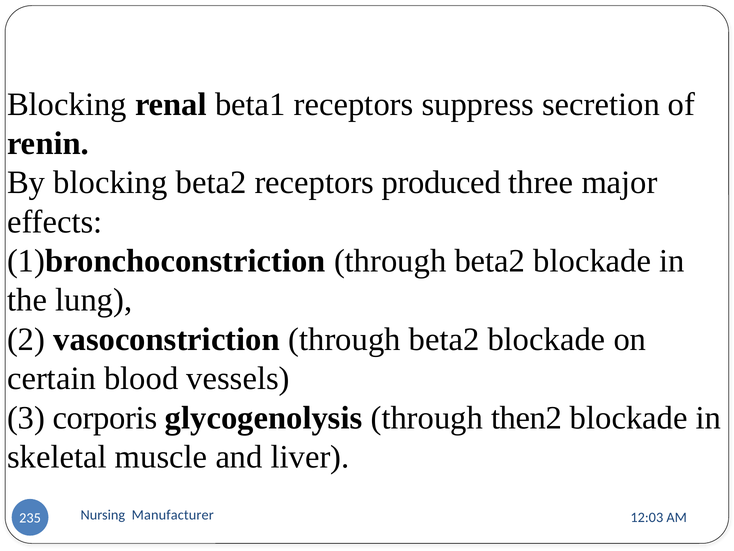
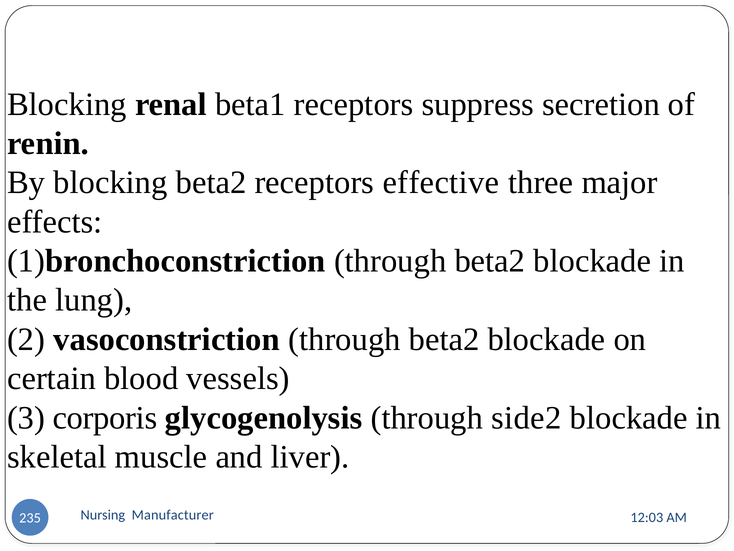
produced: produced -> effective
then2: then2 -> side2
